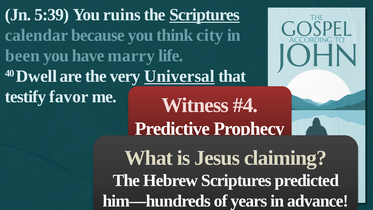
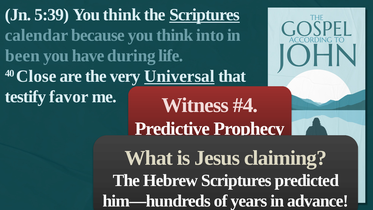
5:39 You ruins: ruins -> think
city: city -> into
marry: marry -> during
Dwell: Dwell -> Close
